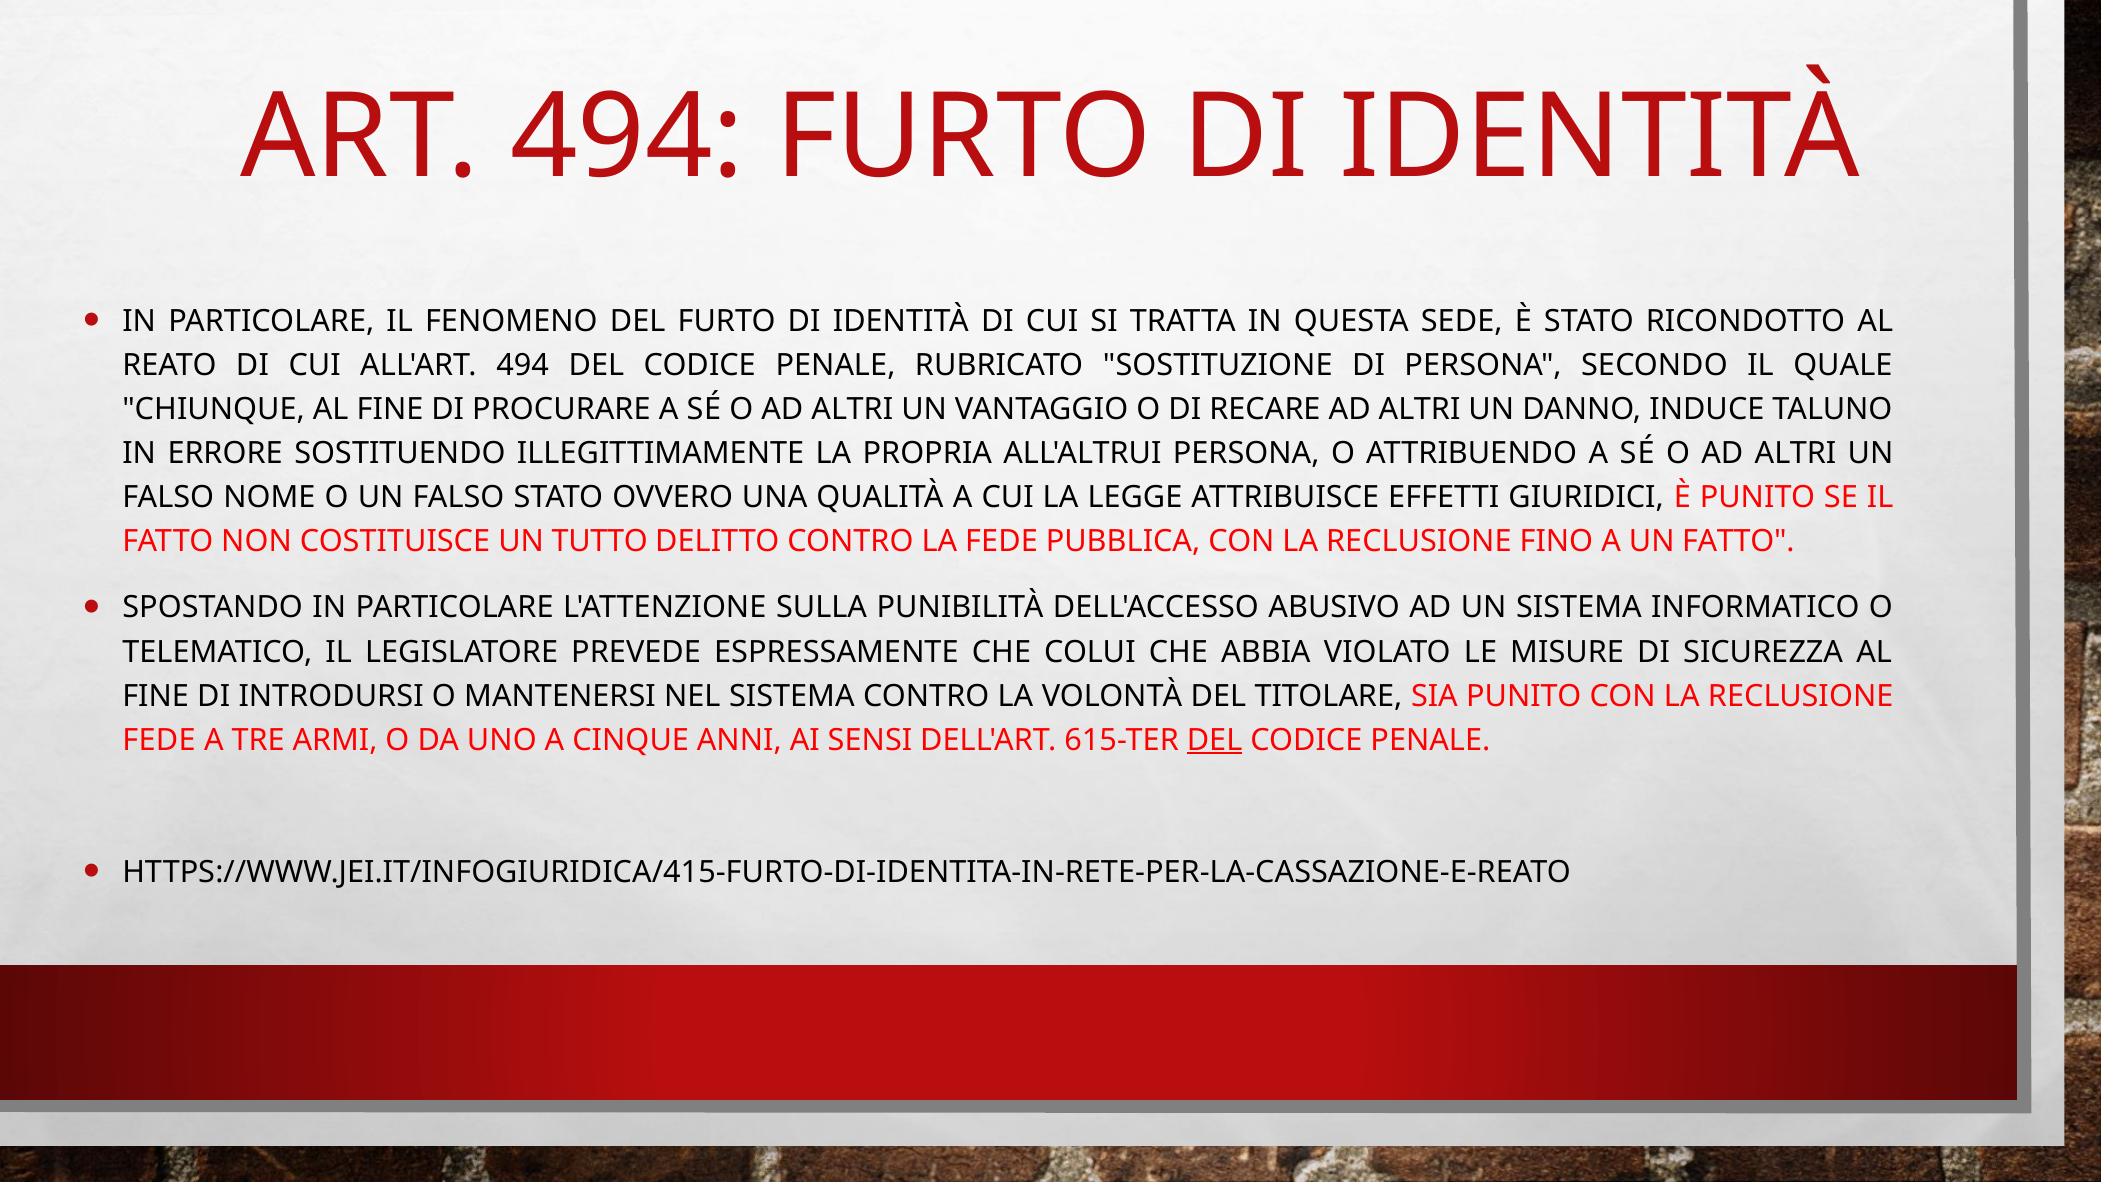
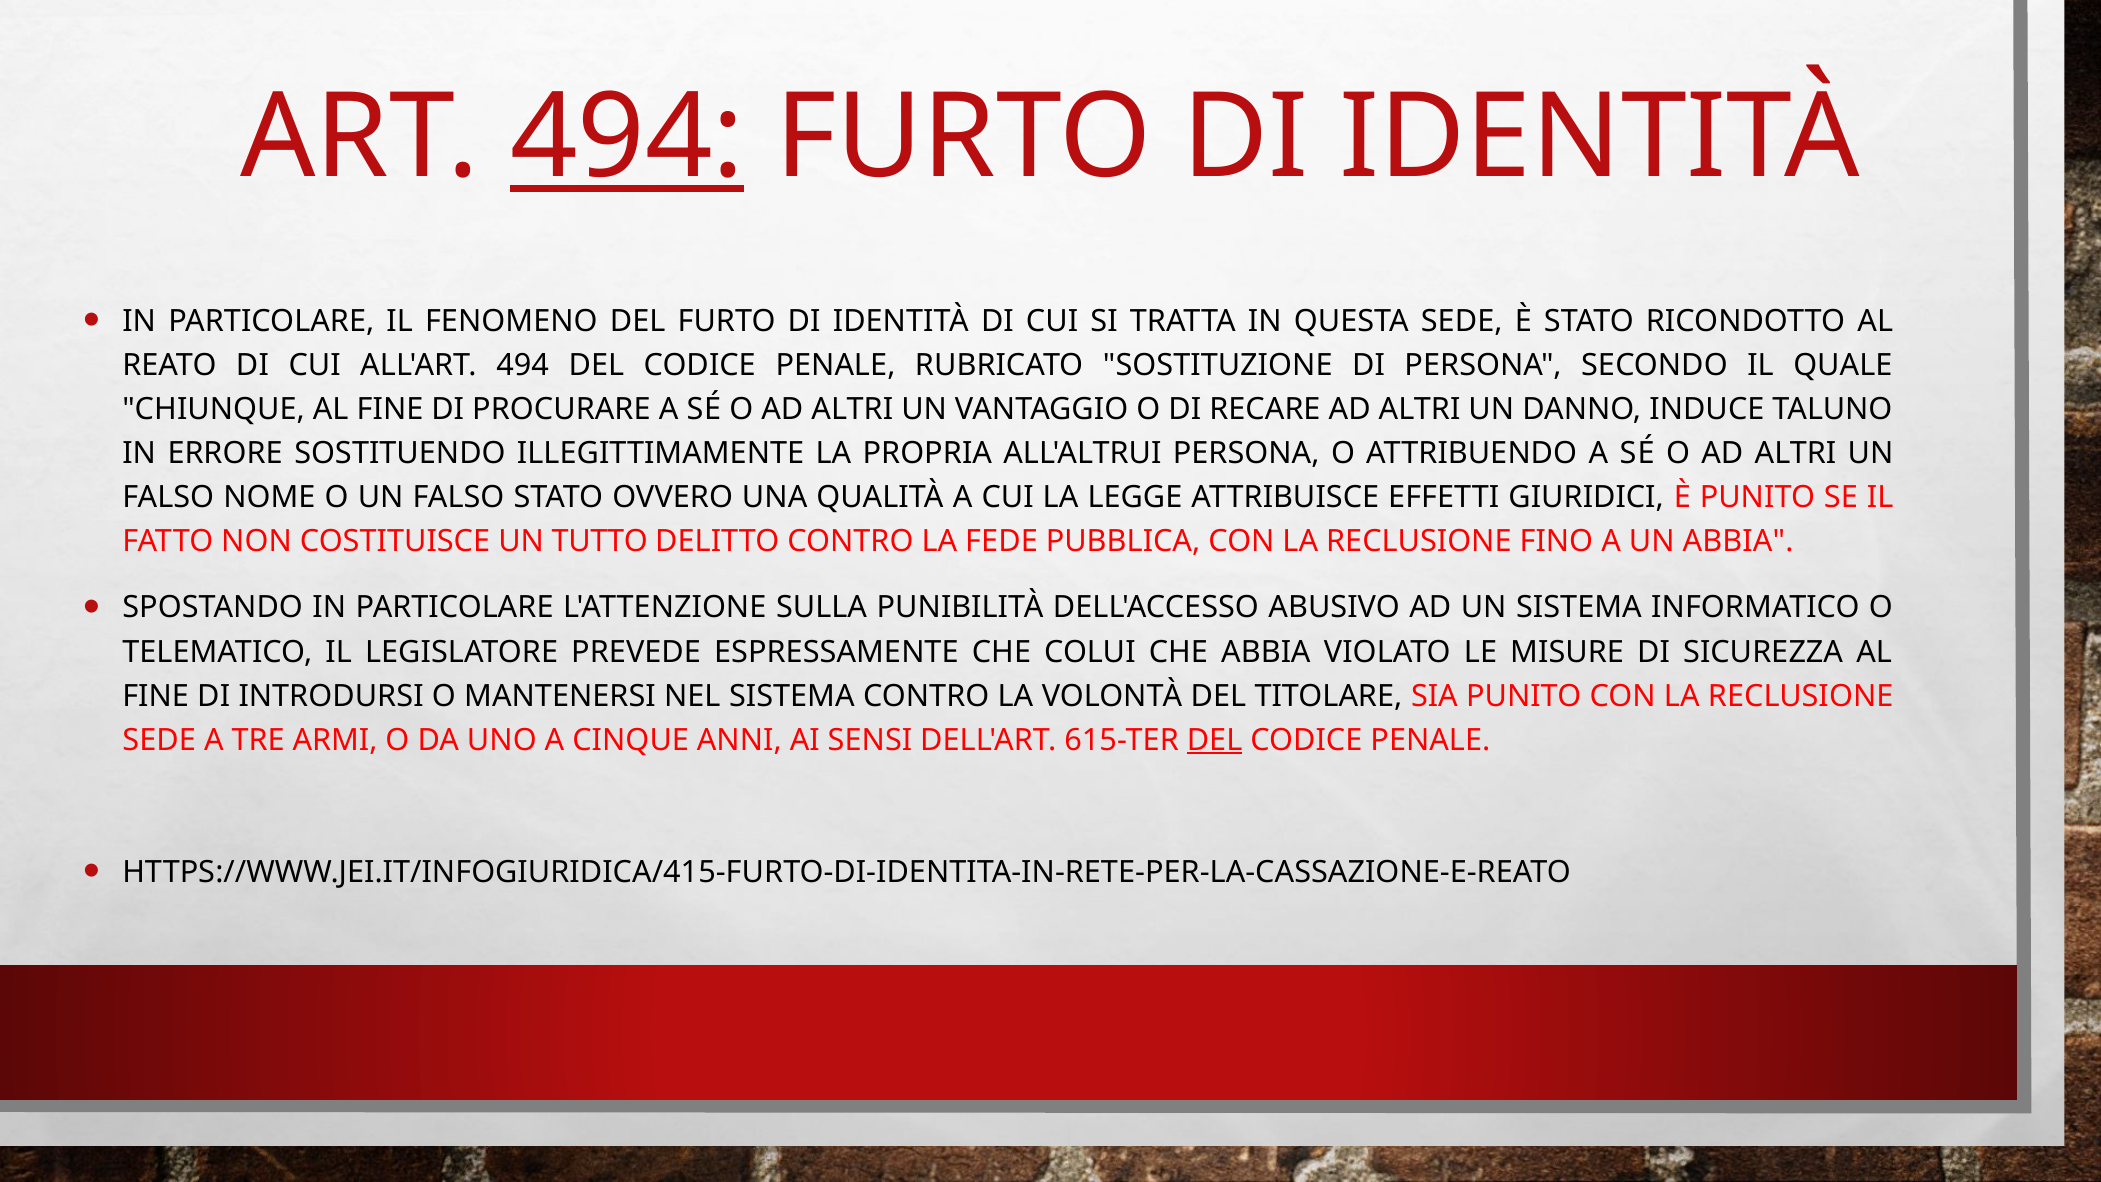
494 at (627, 138) underline: none -> present
UN FATTO: FATTO -> ABBIA
FEDE at (159, 740): FEDE -> SEDE
